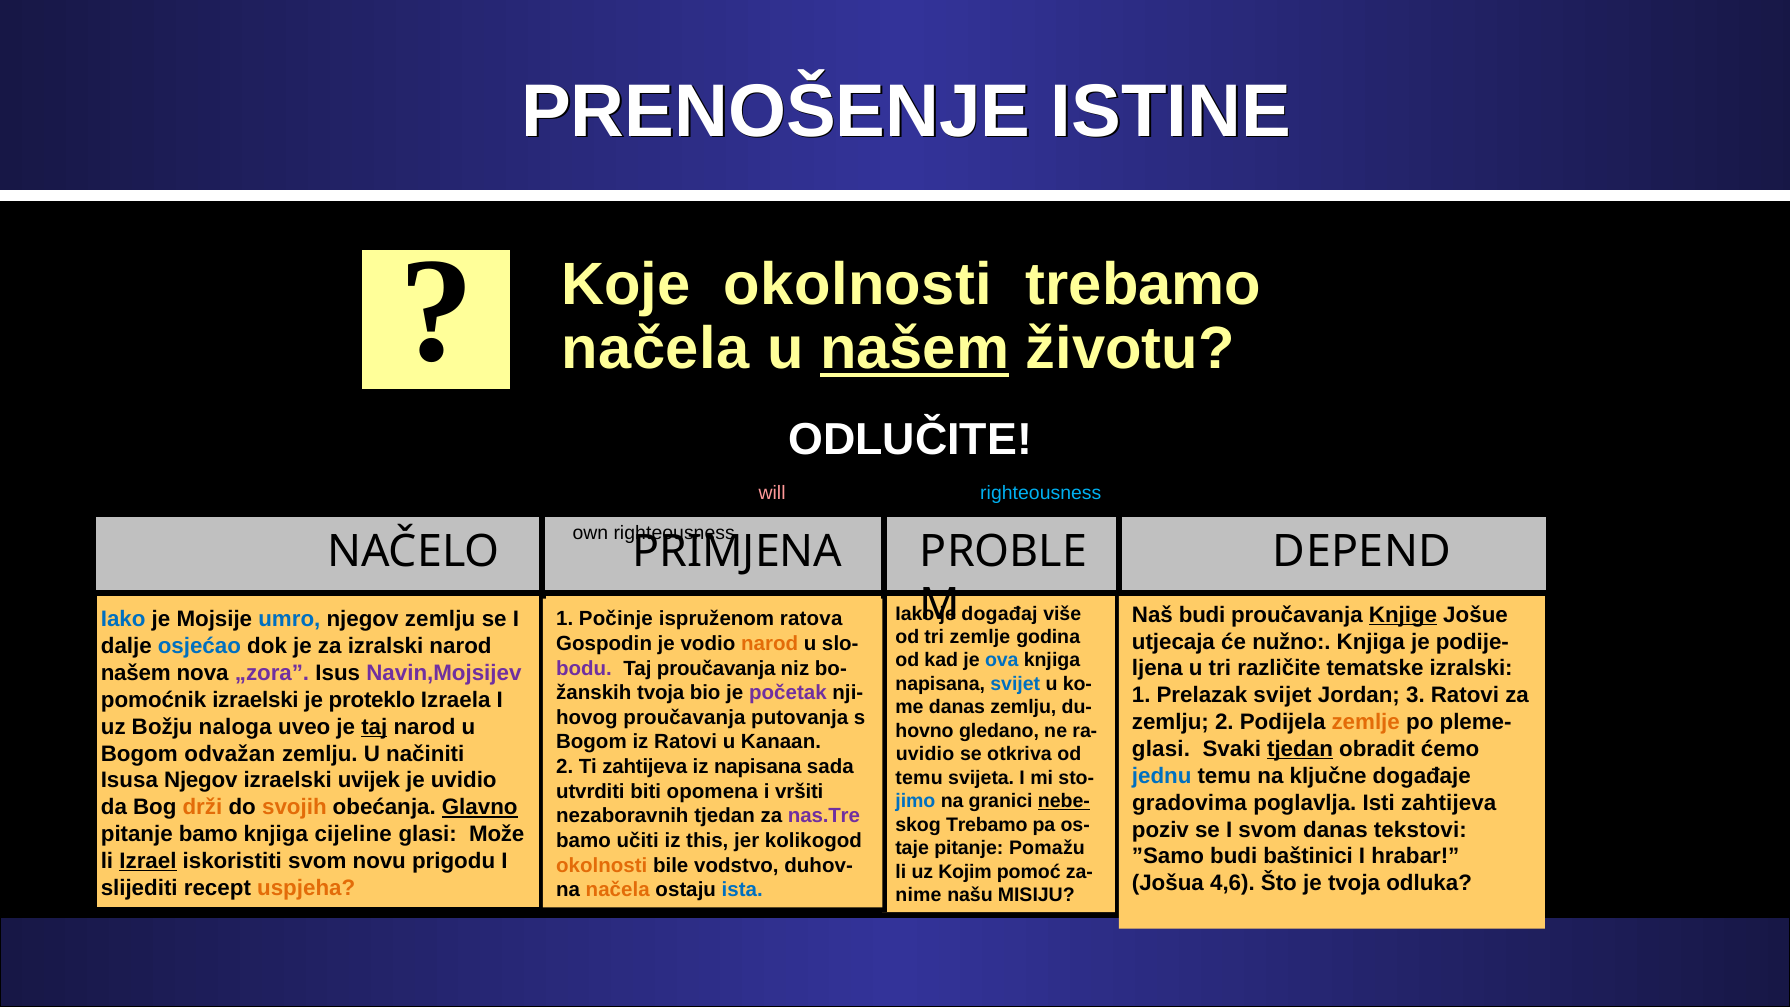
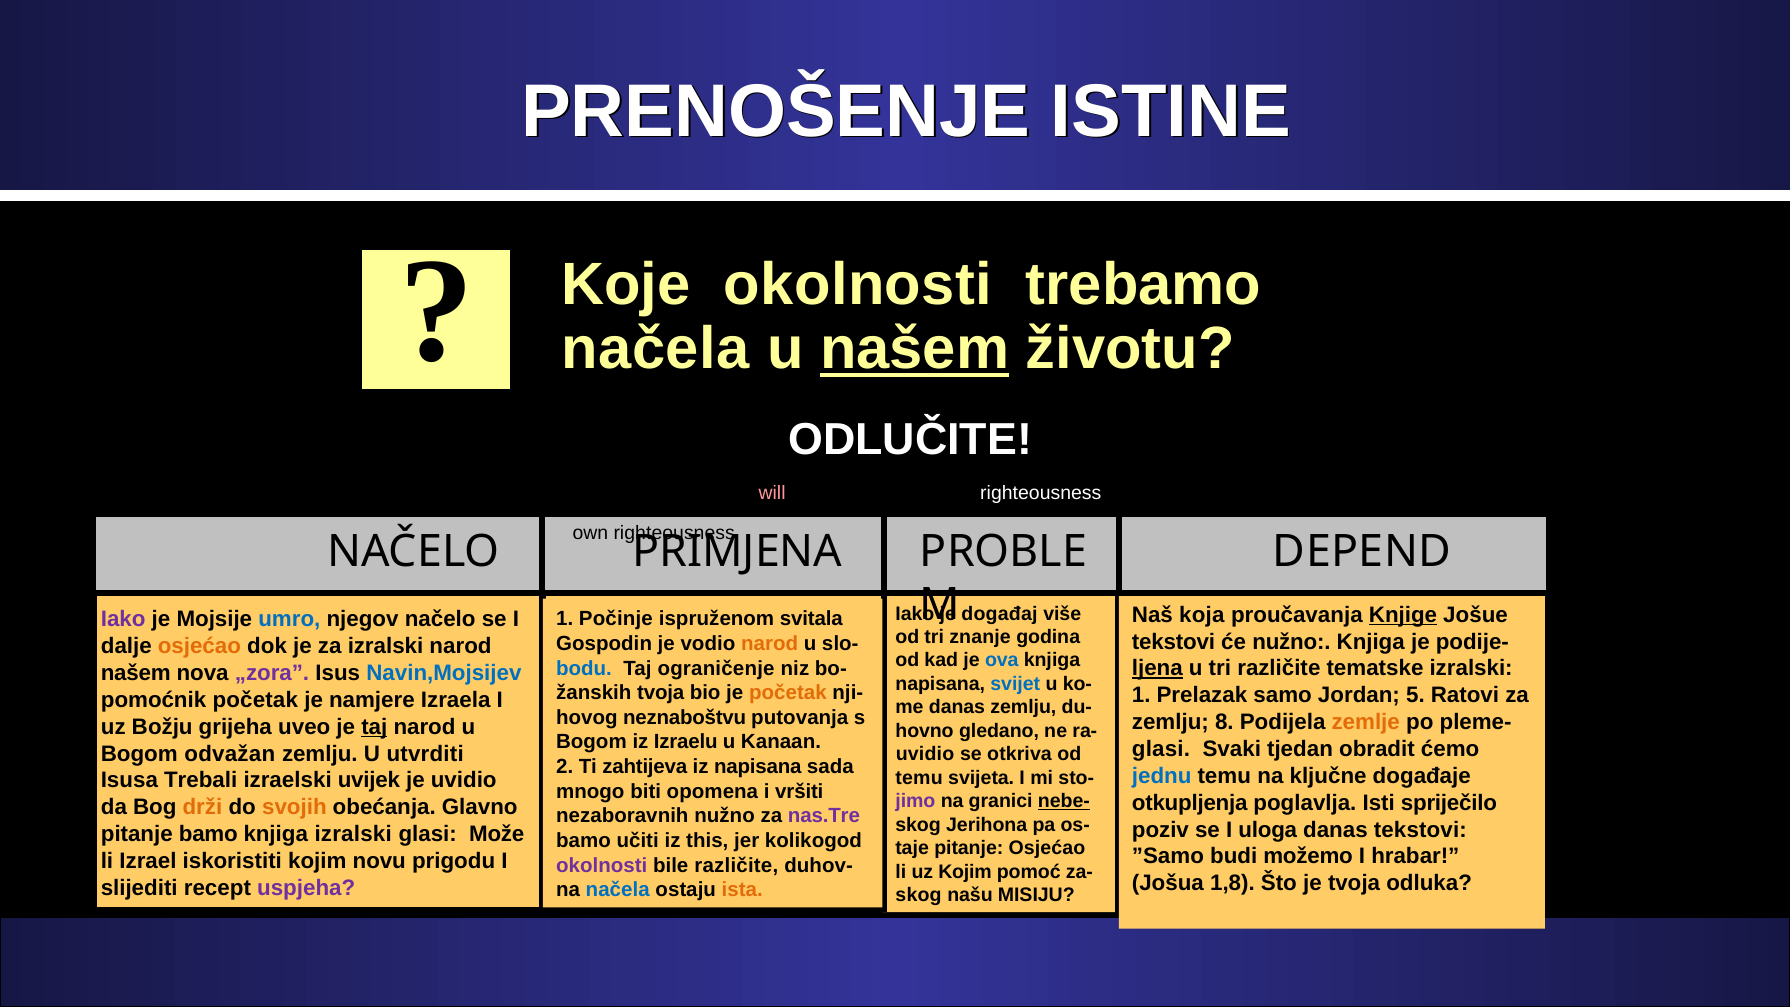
righteousness at (1041, 493) colour: light blue -> white
God skog: skog -> glasi
Naš budi: budi -> koja
Iako at (123, 619) colour: blue -> purple
njegov zemlju: zemlju -> načelo
ratova: ratova -> svitala
zemlje at (980, 637): zemlje -> znanje
utjecaja at (1173, 642): utjecaja -> tekstovi
osjećao at (199, 646) colour: blue -> orange
ljena underline: none -> present
bodu colour: purple -> blue
Taj proučavanja: proučavanja -> ograničenje
Navin,Mojsijev colour: purple -> blue
početak at (788, 693) colour: purple -> orange
Prelazak svijet: svijet -> samo
3: 3 -> 5
pomoćnik izraelski: izraelski -> početak
proteklo: proteklo -> namjere
proučavanja at (684, 717): proučavanja -> neznaboštvu
zemlju 2: 2 -> 8
naloga: naloga -> grijeha
iz Ratovi: Ratovi -> Izraelu
tjedan at (1300, 749) underline: present -> none
načiniti: načiniti -> utvrditi
Isusa Njegov: Njegov -> Trebali
utvrditi: utvrditi -> mnogo
jimo colour: blue -> purple
gradovima: gradovima -> otkupljenja
Isti zahtijeva: zahtijeva -> spriječilo
Glavno underline: present -> none
nezaboravnih tjedan: tjedan -> nužno
skog Trebamo: Trebamo -> Jerihona
I svom: svom -> uloga
knjiga cijeline: cijeline -> izralski
pitanje Pomažu: Pomažu -> Osjećao
baštinici: baštinici -> možemo
Izrael underline: present -> none
iskoristiti svom: svom -> kojim
okolnosti at (602, 865) colour: orange -> purple
bile vodstvo: vodstvo -> različite
4,6: 4,6 -> 1,8
uspjeha colour: orange -> purple
načela at (618, 890) colour: orange -> blue
ista colour: blue -> orange
nime at (919, 895): nime -> skog
